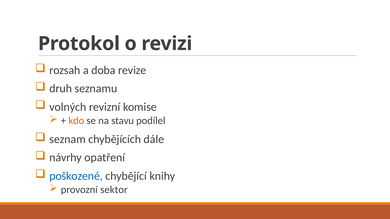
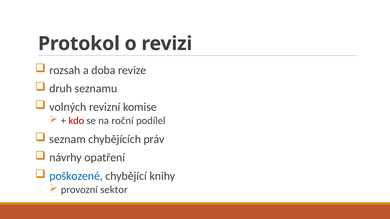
kdo colour: orange -> red
stavu: stavu -> roční
dále: dále -> práv
